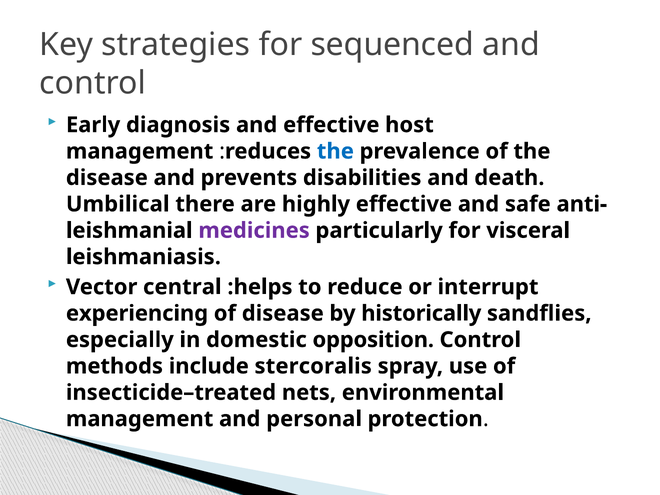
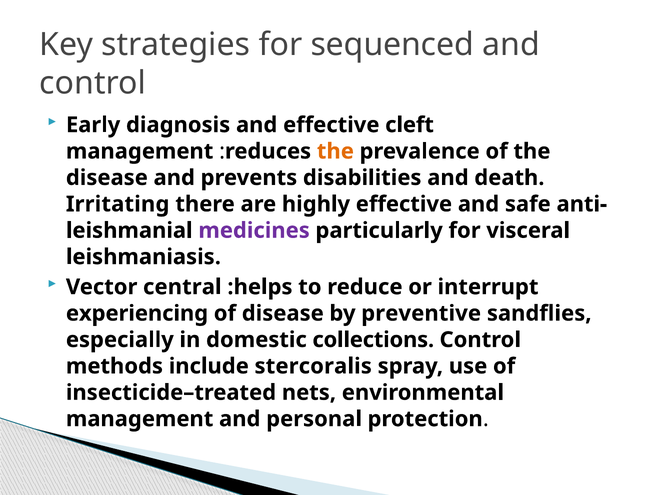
host: host -> cleft
the at (335, 151) colour: blue -> orange
Umbilical: Umbilical -> Irritating
historically: historically -> preventive
opposition: opposition -> collections
